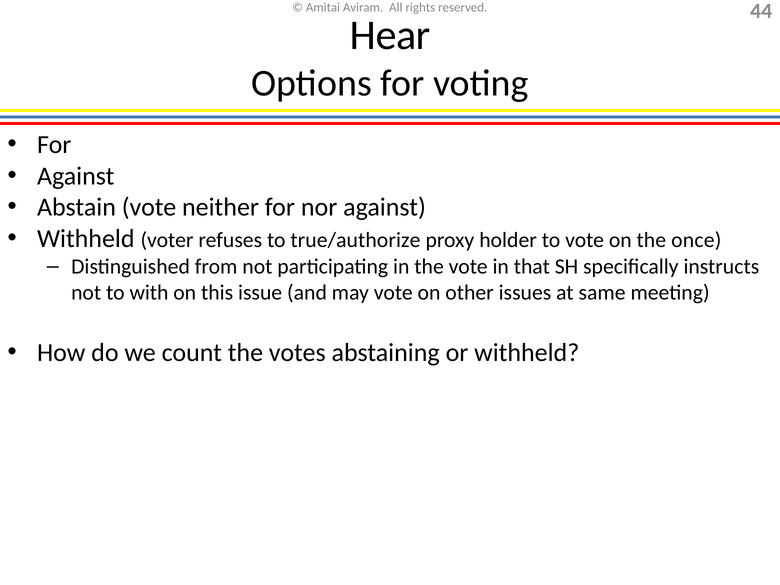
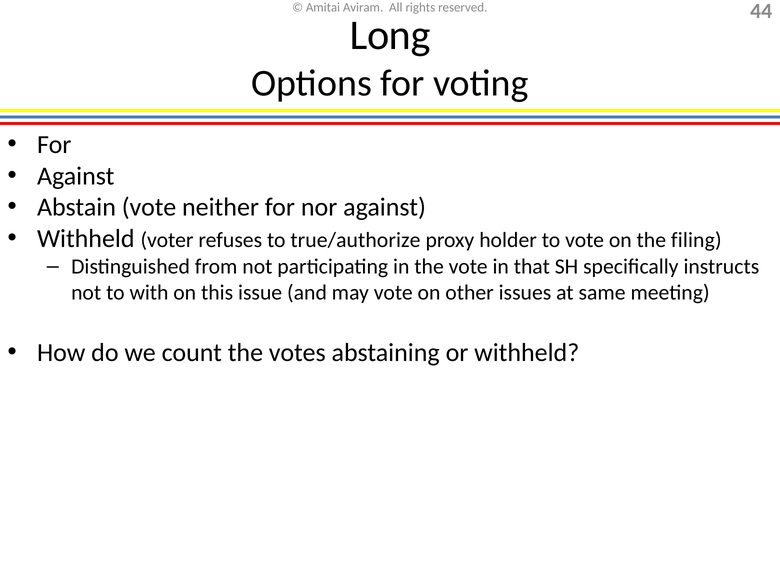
Hear: Hear -> Long
once: once -> filing
